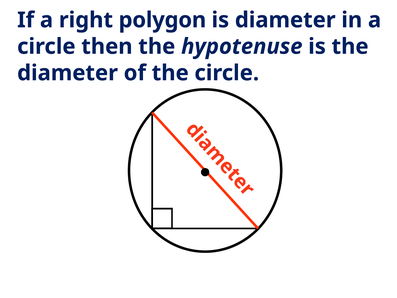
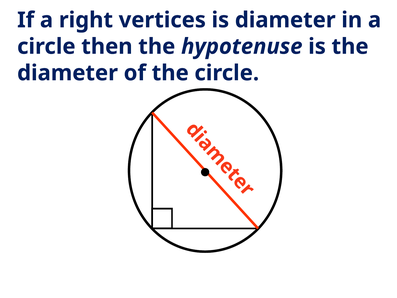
polygon: polygon -> vertices
